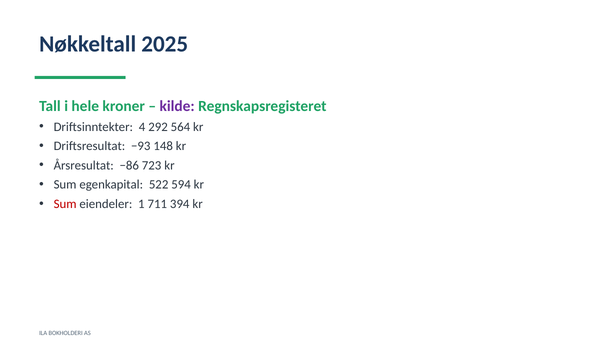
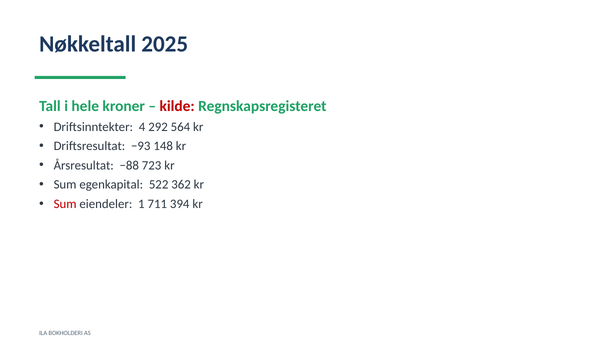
kilde colour: purple -> red
−86: −86 -> −88
594: 594 -> 362
